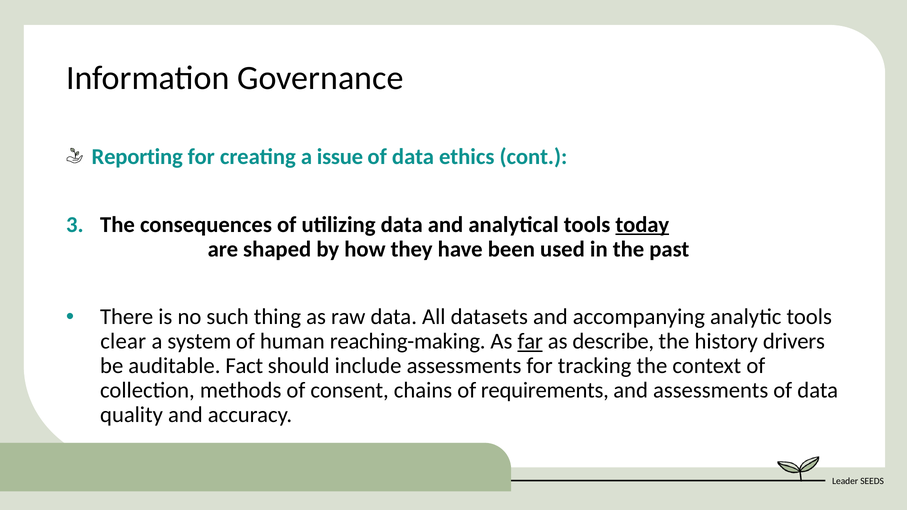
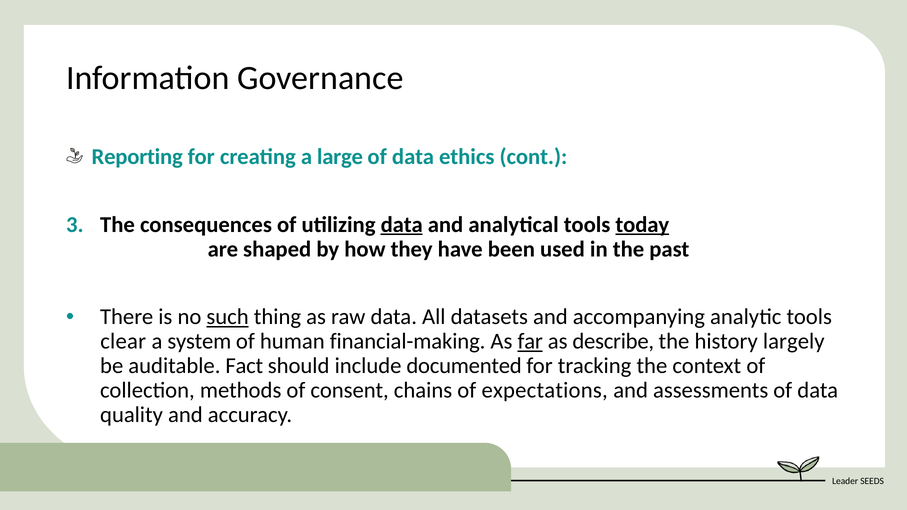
issue: issue -> large
data at (402, 225) underline: none -> present
such underline: none -> present
reaching-making: reaching-making -> financial-making
drivers: drivers -> largely
include assessments: assessments -> documented
requirements: requirements -> expectations
